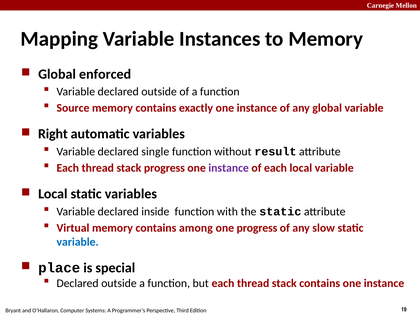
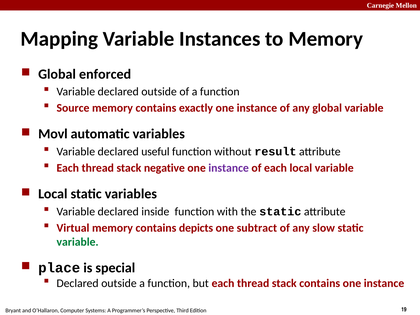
Right: Right -> Movl
single: single -> useful
stack progress: progress -> negative
among: among -> depicts
one progress: progress -> subtract
variable at (78, 242) colour: blue -> green
